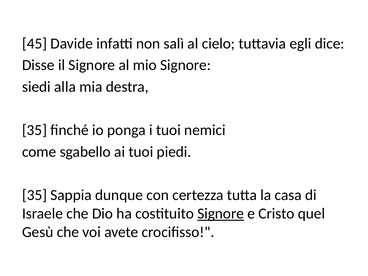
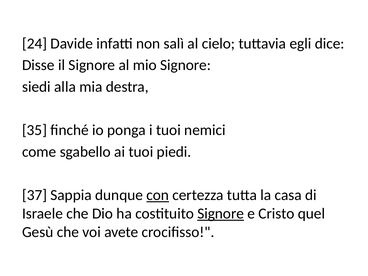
45: 45 -> 24
35 at (35, 195): 35 -> 37
con underline: none -> present
